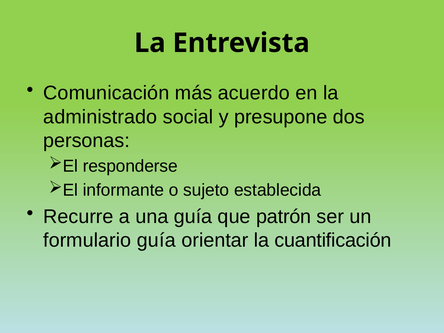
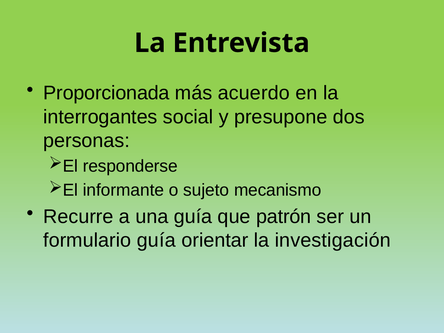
Comunicación: Comunicación -> Proporcionada
administrado: administrado -> interrogantes
establecida: establecida -> mecanismo
cuantificación: cuantificación -> investigación
